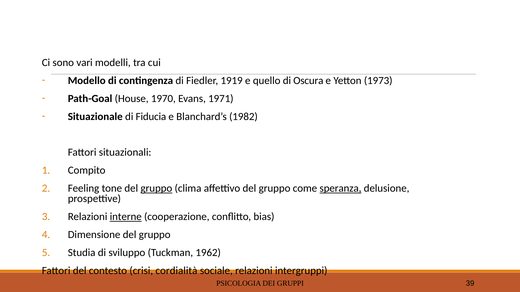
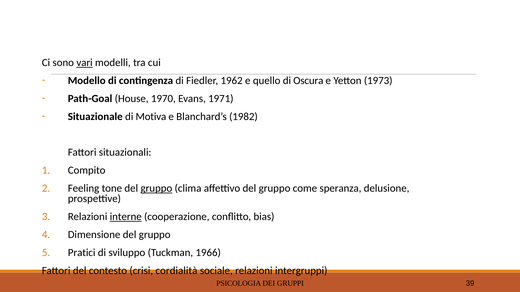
vari underline: none -> present
1919: 1919 -> 1962
Fiducia: Fiducia -> Motiva
speranza underline: present -> none
Studia: Studia -> Pratici
1962: 1962 -> 1966
